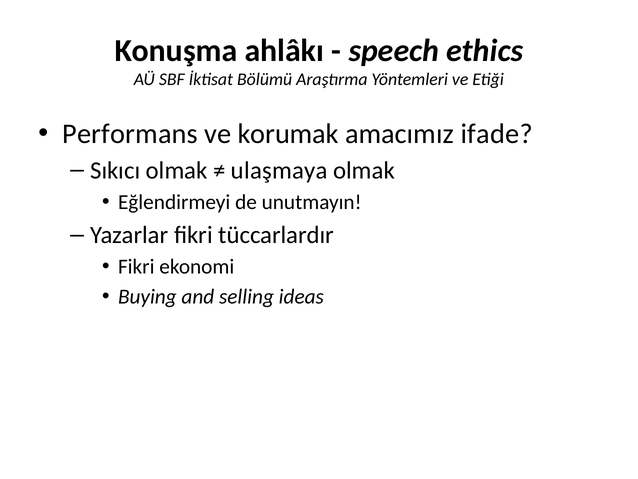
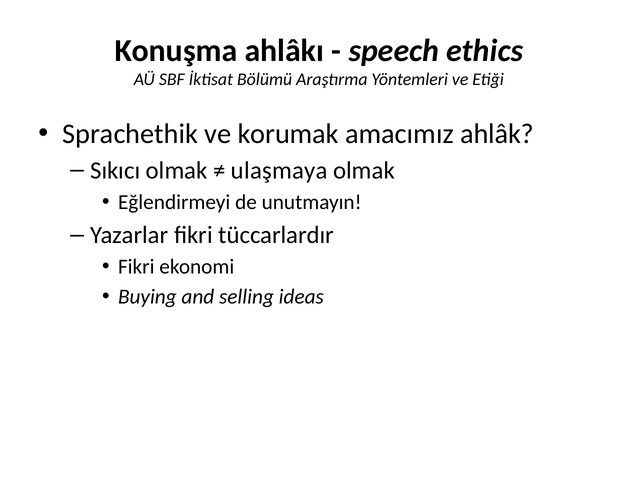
Performans: Performans -> Sprachethik
ifade: ifade -> ahlâk
